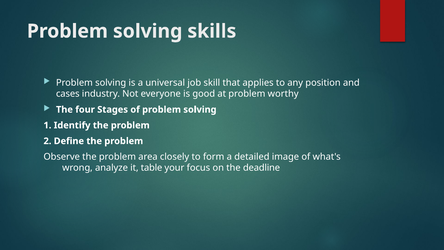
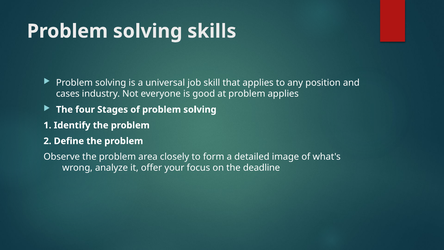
problem worthy: worthy -> applies
table: table -> offer
